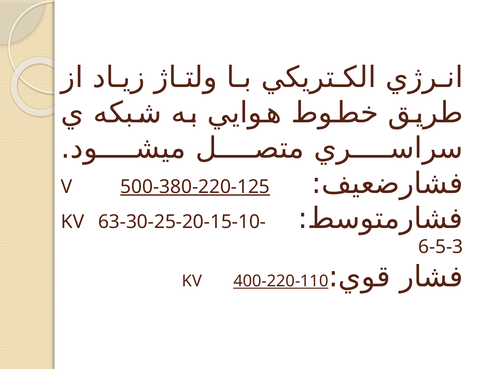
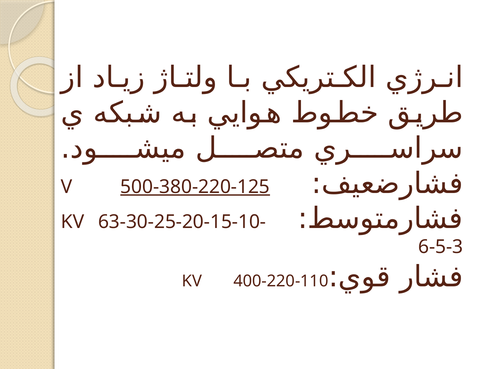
400-220-110 underline: present -> none
